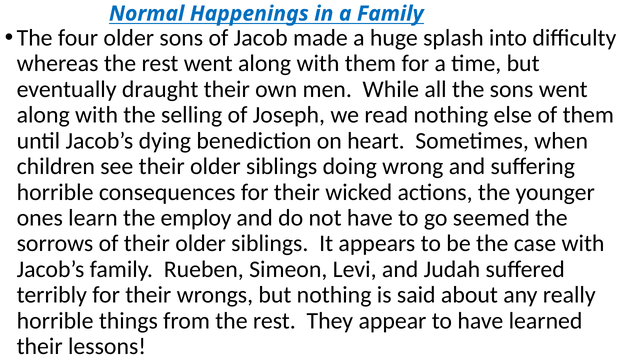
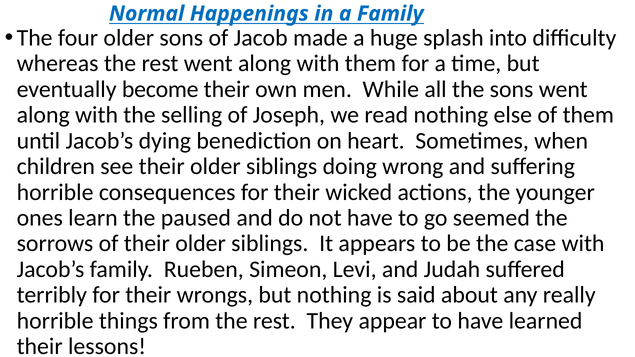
draught: draught -> become
employ: employ -> paused
